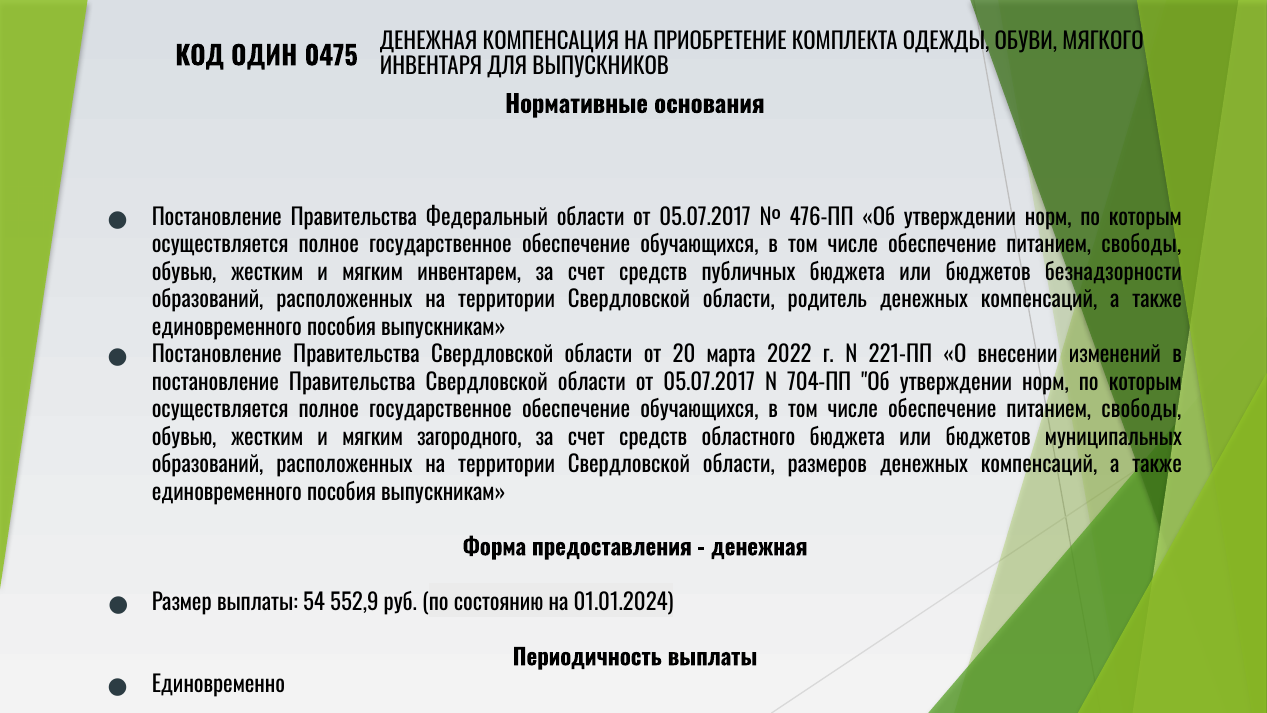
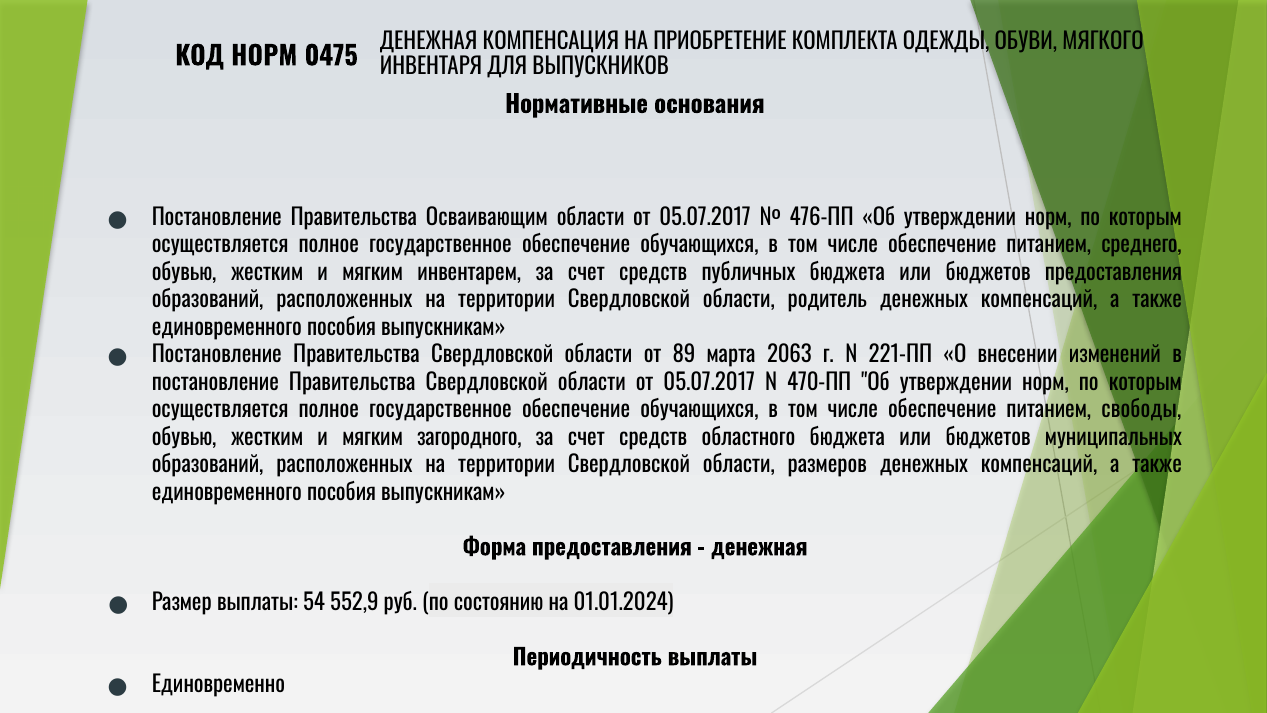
КОД ОДИН: ОДИН -> НОРМ
Федеральный: Федеральный -> Осваивающим
свободы at (1141, 245): свободы -> среднего
бюджетов безнадзорности: безнадзорности -> предоставления
20: 20 -> 89
2022: 2022 -> 2063
704-ПП: 704-ПП -> 470-ПП
